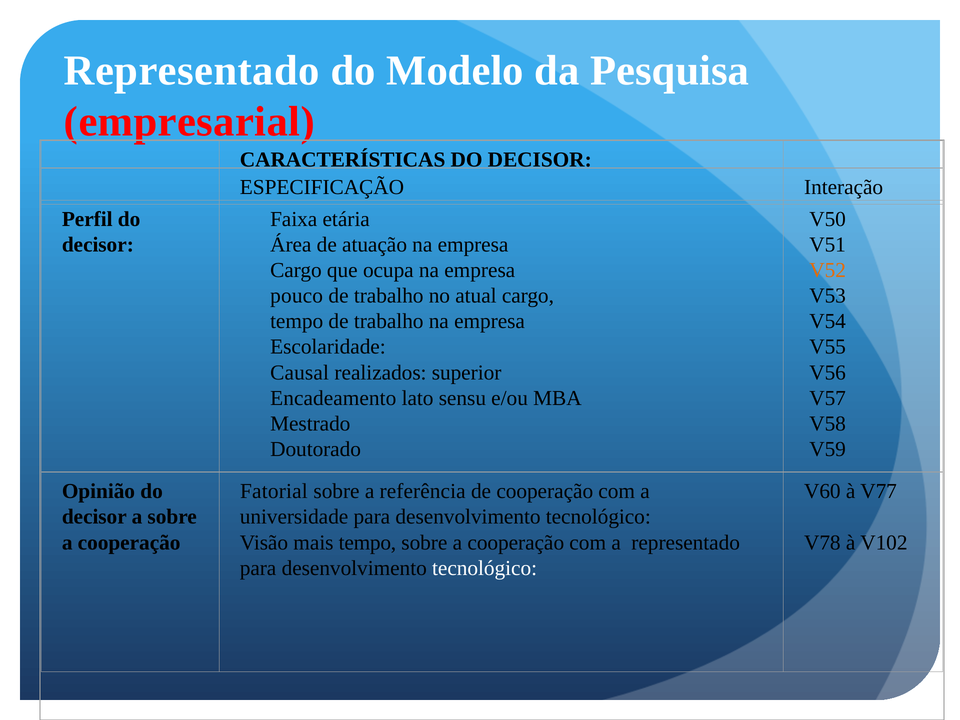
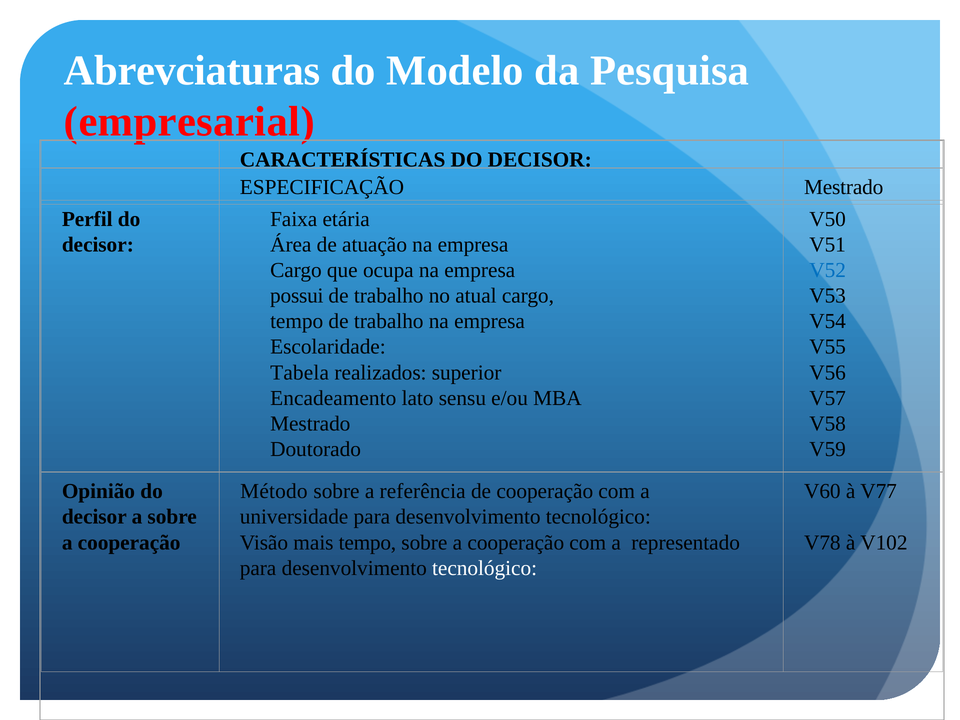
Representado at (192, 71): Representado -> Abrevciaturas
ESPECIFICAÇÃO Interação: Interação -> Mestrado
V52 colour: orange -> blue
pouco: pouco -> possui
Causal: Causal -> Tabela
Fatorial: Fatorial -> Método
